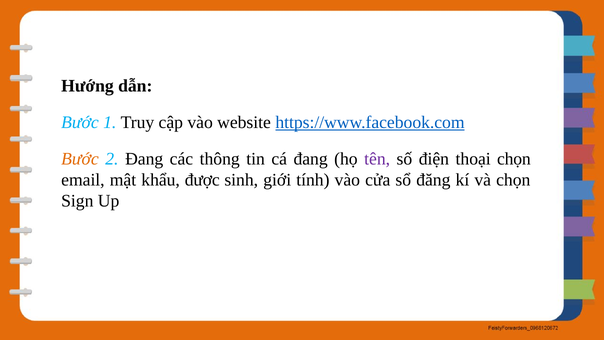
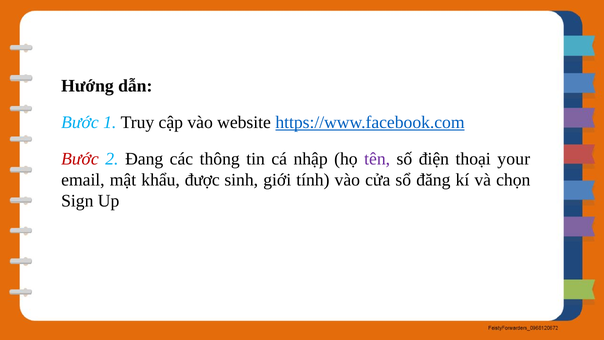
Bước at (80, 159) colour: orange -> red
cá đang: đang -> nhập
thoại chọn: chọn -> your
